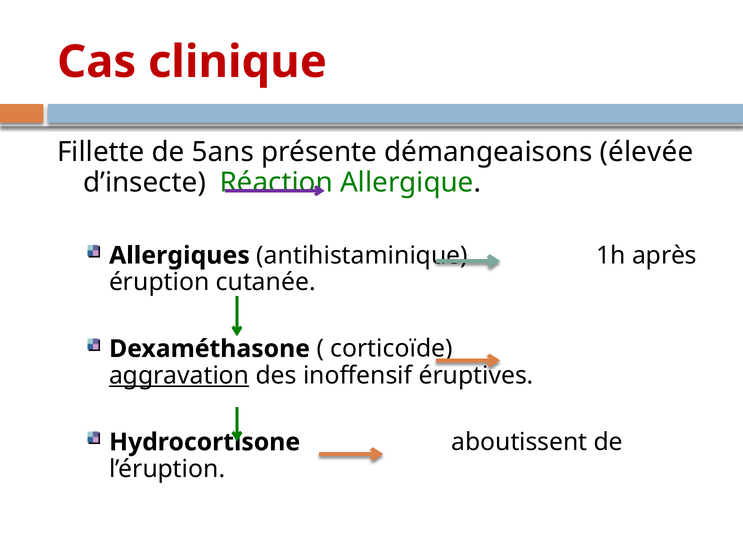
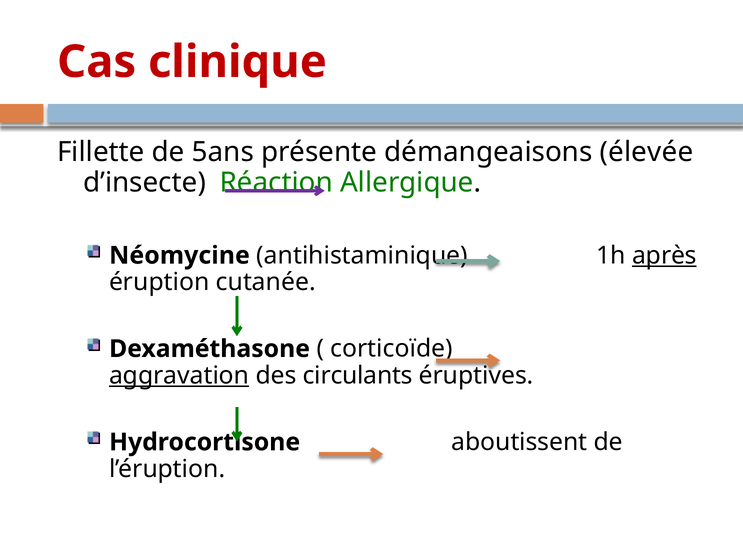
Allergiques: Allergiques -> Néomycine
après underline: none -> present
inoffensif: inoffensif -> circulants
